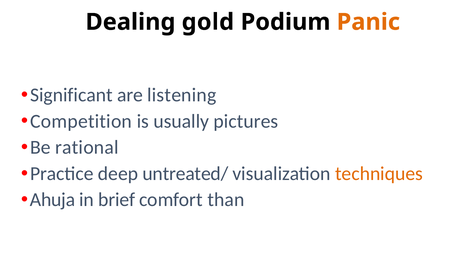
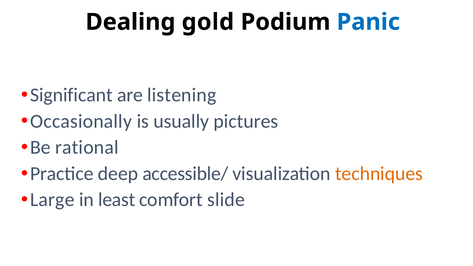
Panic colour: orange -> blue
Competition: Competition -> Occasionally
untreated/: untreated/ -> accessible/
Ahuja: Ahuja -> Large
brief: brief -> least
than: than -> slide
